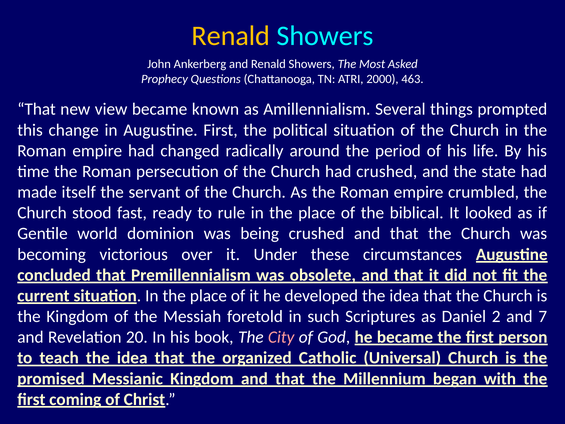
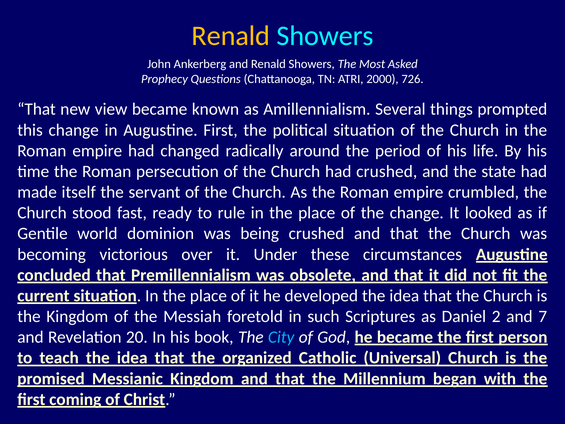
463: 463 -> 726
the biblical: biblical -> change
City colour: pink -> light blue
